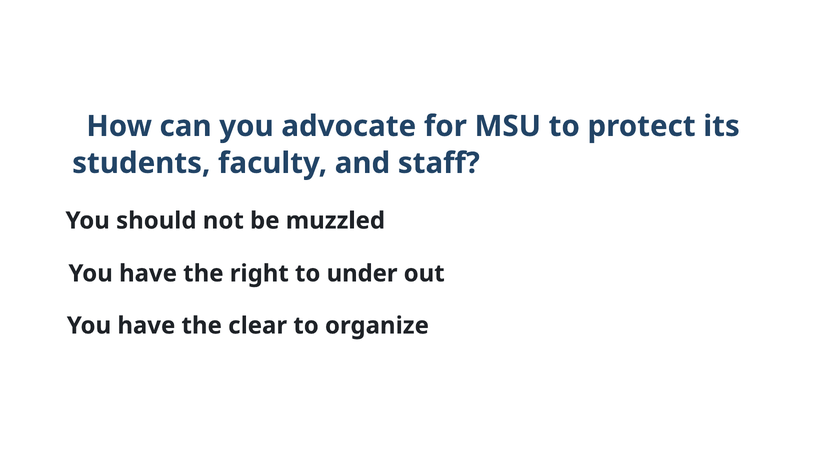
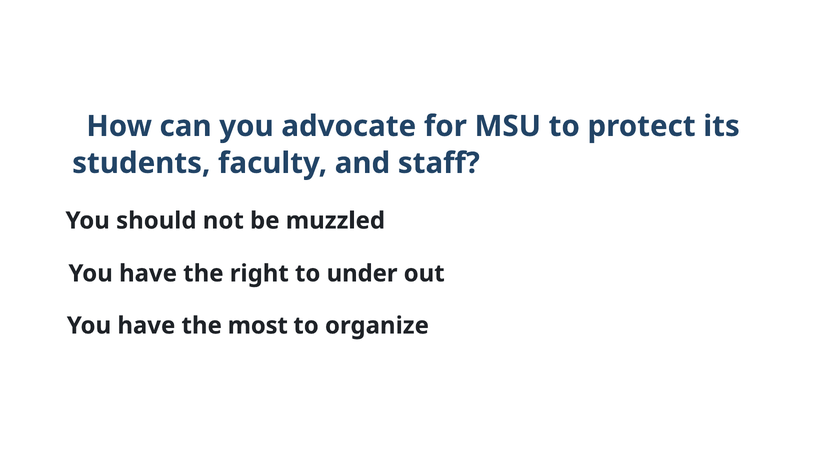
clear: clear -> most
